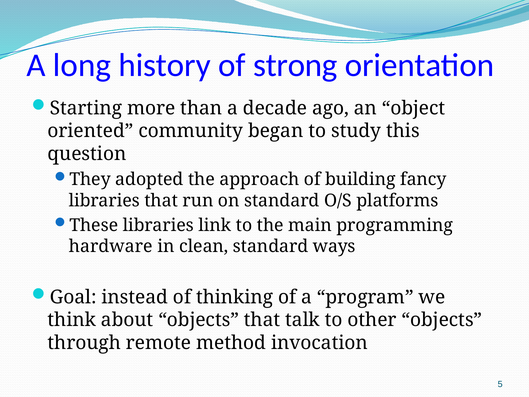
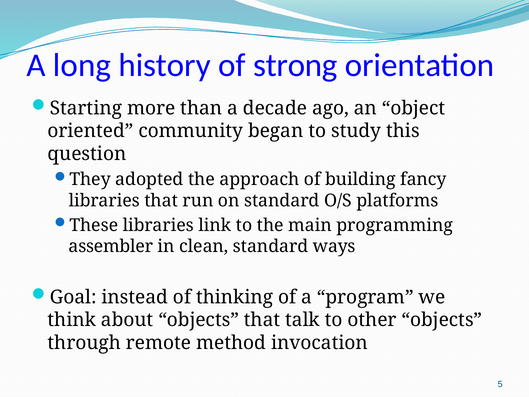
hardware: hardware -> assembler
